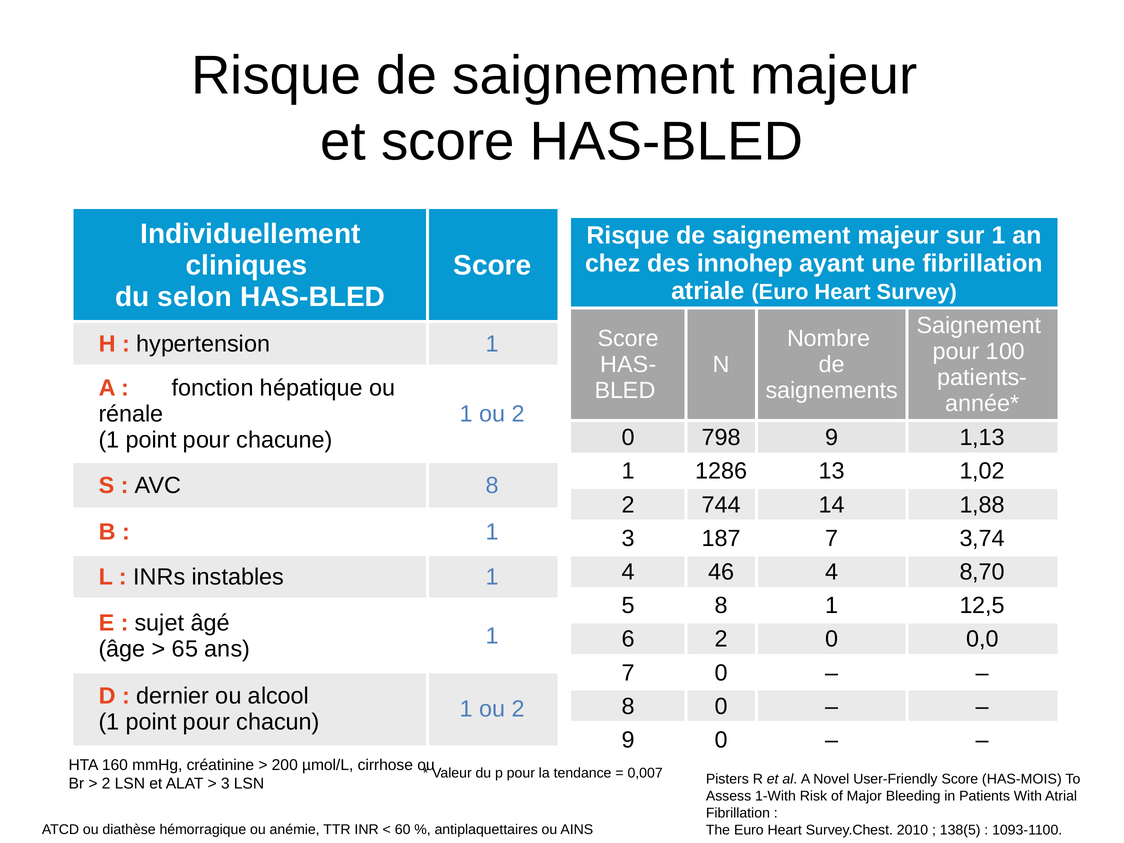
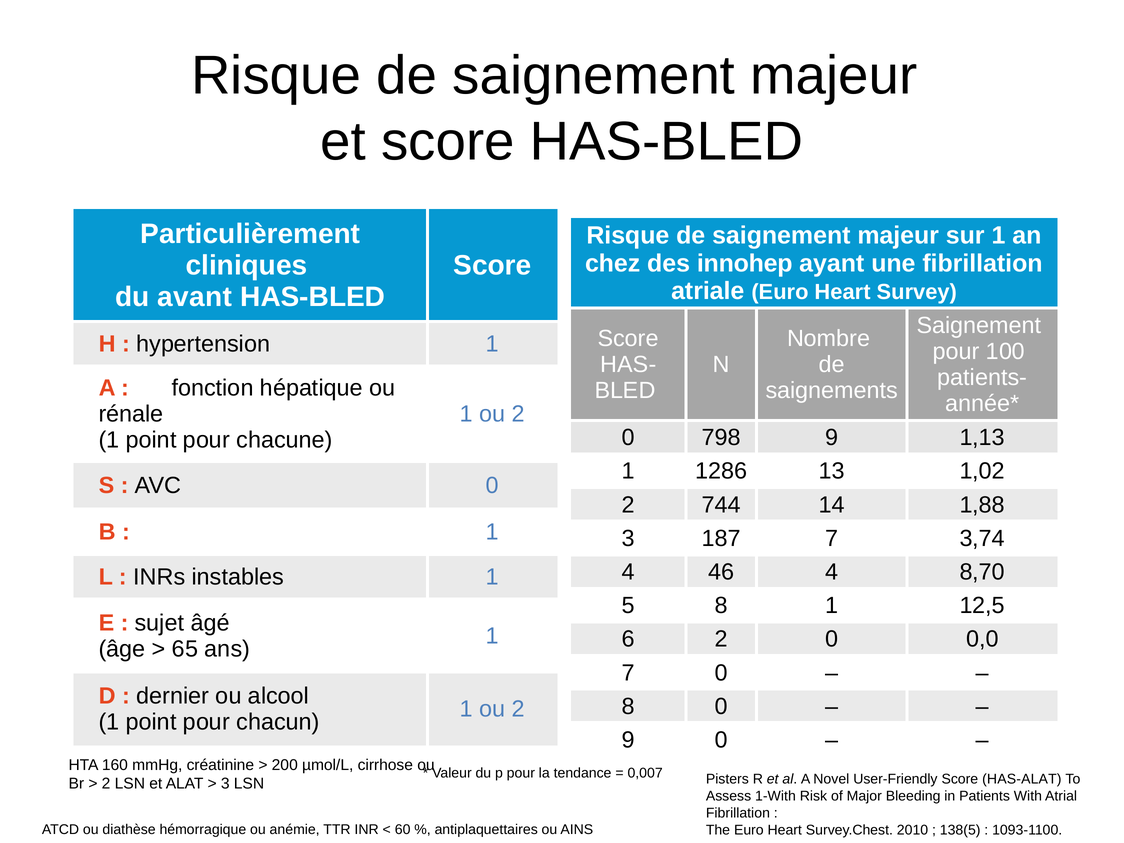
Individuellement: Individuellement -> Particulièrement
selon: selon -> avant
AVC 8: 8 -> 0
HAS-MOIS: HAS-MOIS -> HAS-ALAT
